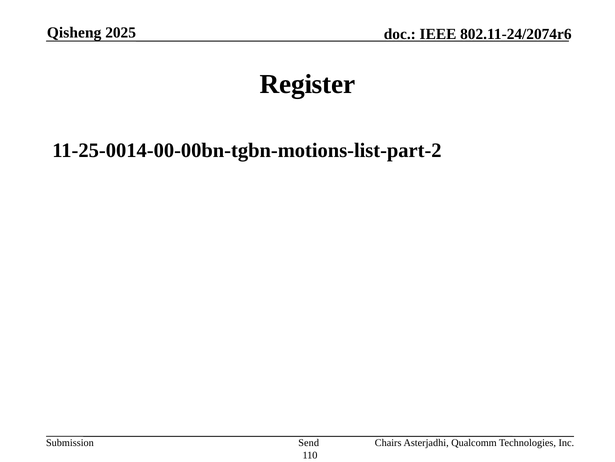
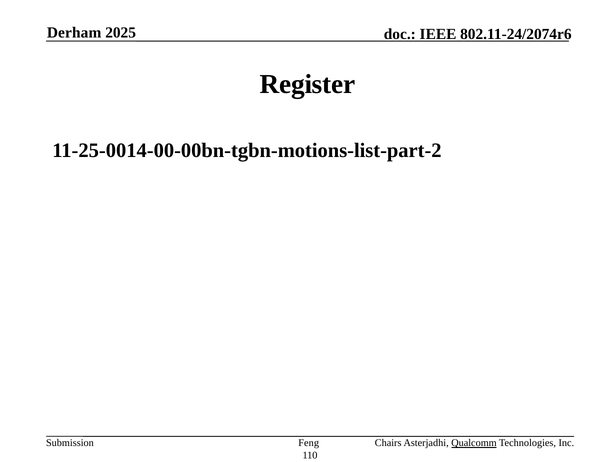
Qisheng: Qisheng -> Derham
Send: Send -> Feng
Qualcomm underline: none -> present
